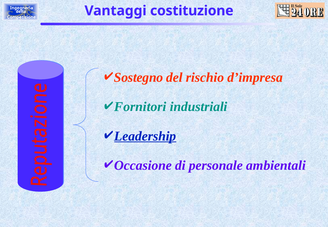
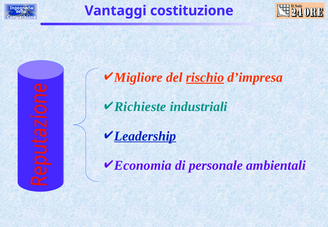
Sostegno: Sostegno -> Migliore
rischio underline: none -> present
Fornitori: Fornitori -> Richieste
Occasione: Occasione -> Economia
